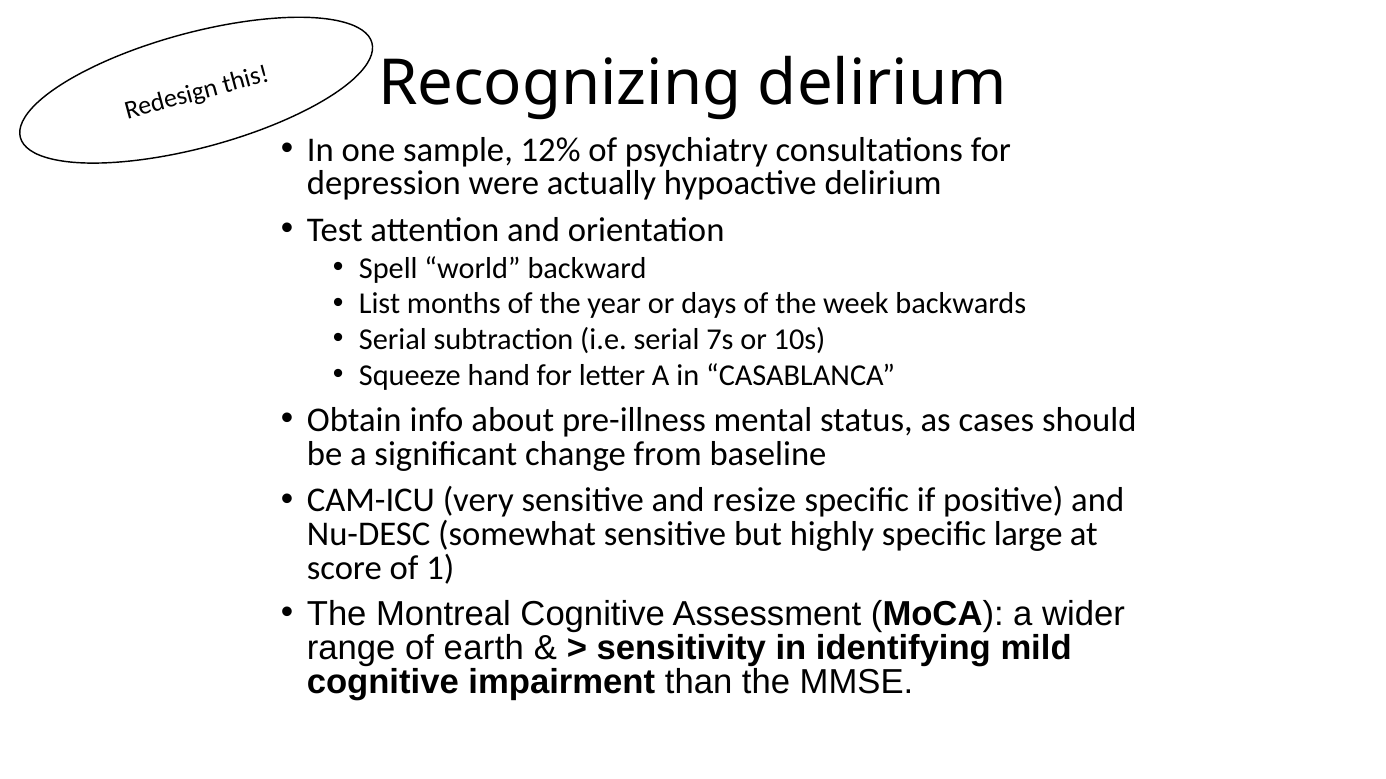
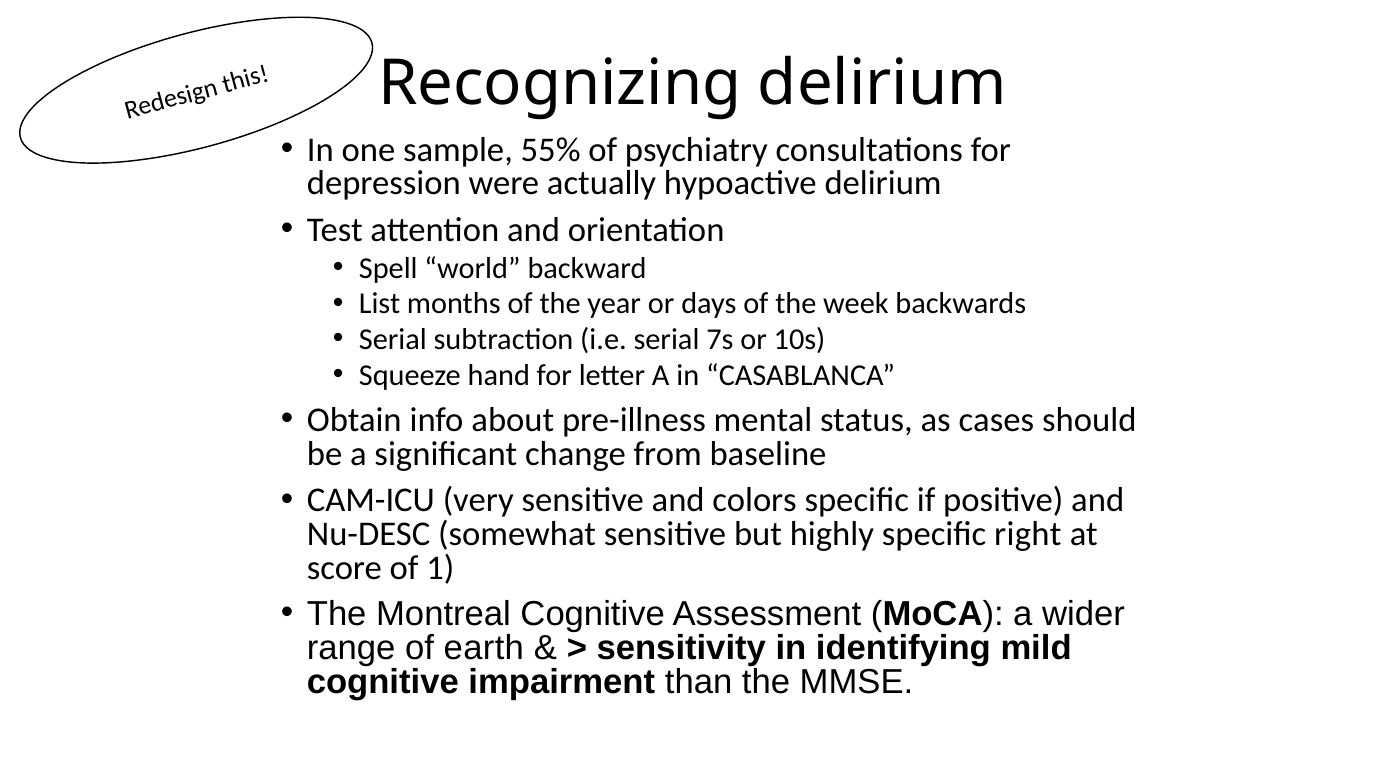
12%: 12% -> 55%
resize: resize -> colors
large: large -> right
